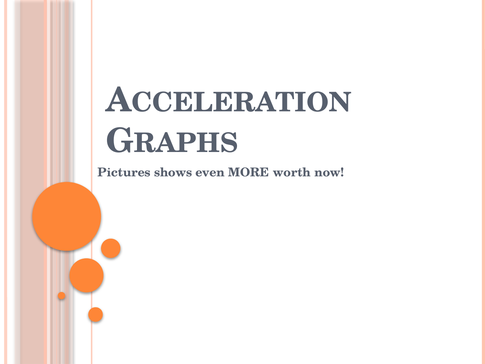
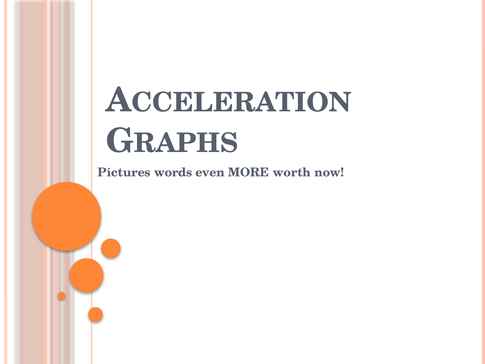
shows: shows -> words
